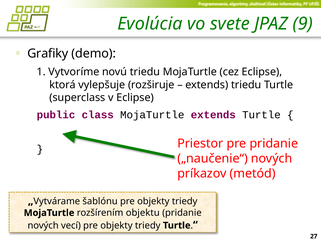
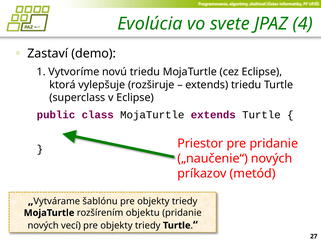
9: 9 -> 4
Grafiky: Grafiky -> Zastaví
